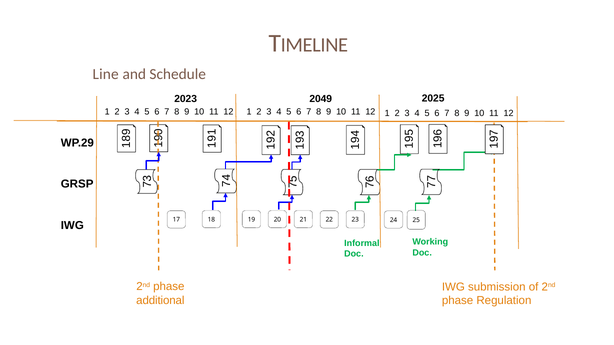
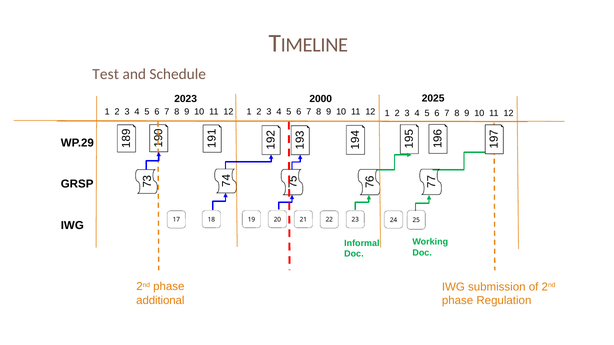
Line: Line -> Test
2049: 2049 -> 2000
